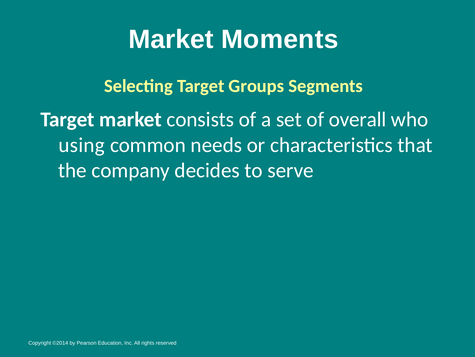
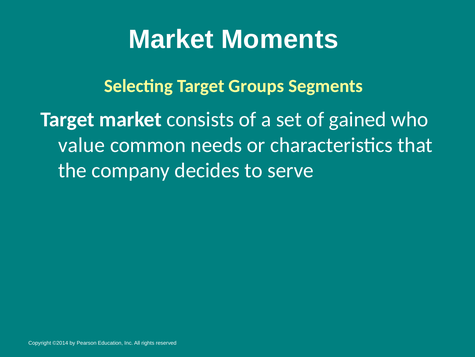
overall: overall -> gained
using: using -> value
